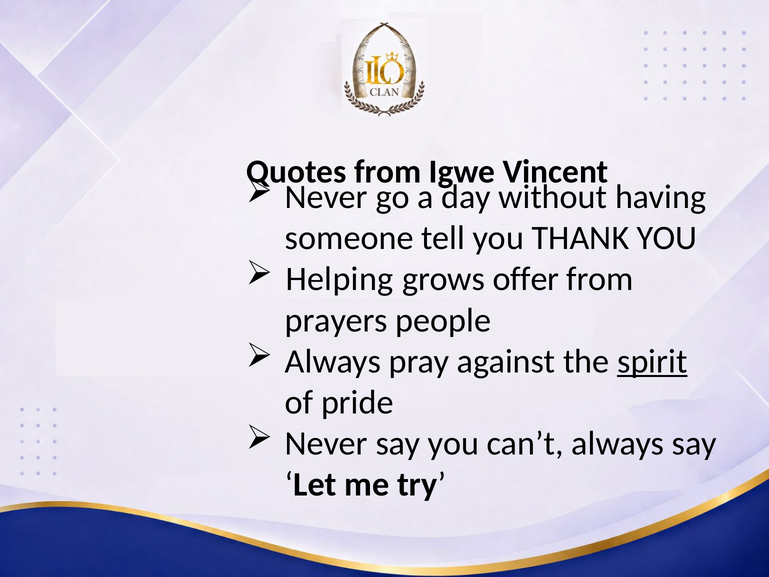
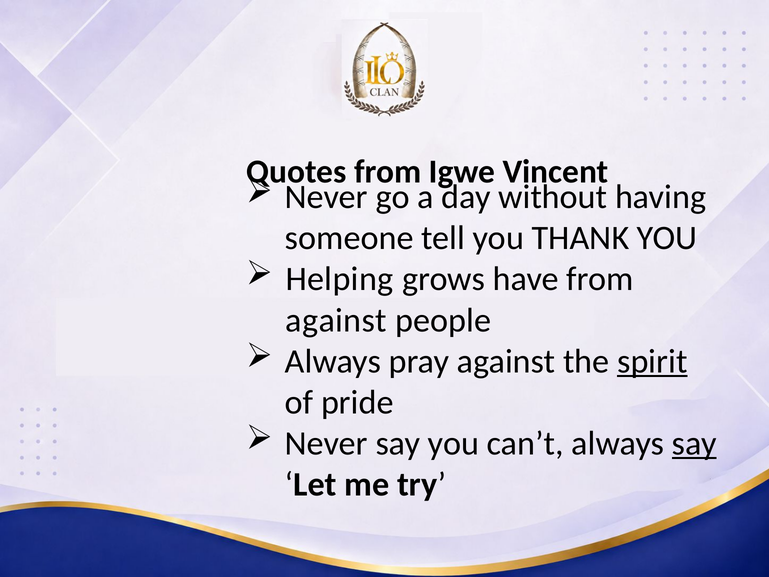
offer: offer -> have
prayers at (336, 320): prayers -> against
say at (694, 443) underline: none -> present
